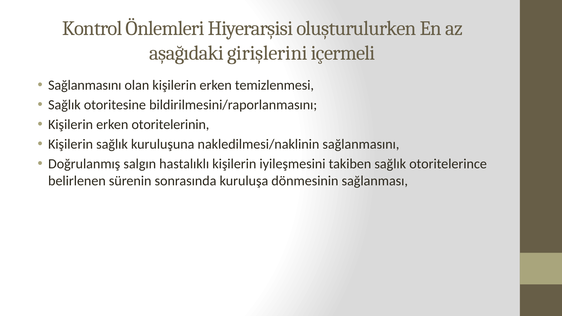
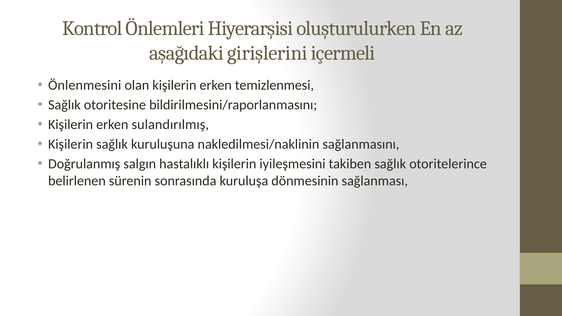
Sağlanmasını at (85, 85): Sağlanmasını -> Önlenmesini
otoritelerinin: otoritelerinin -> sulandırılmış
